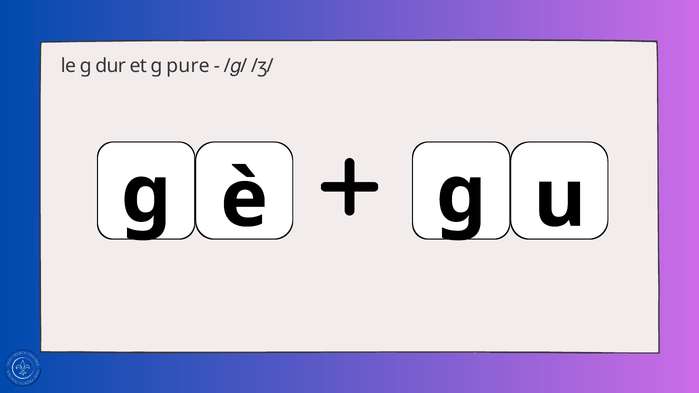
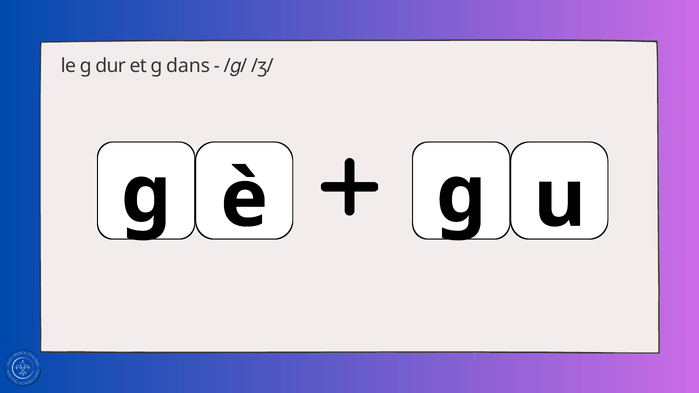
pure: pure -> dans
